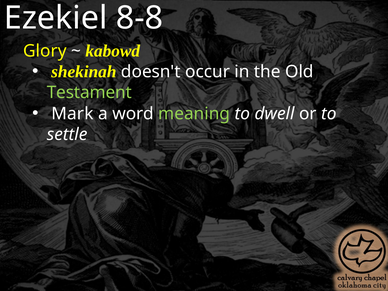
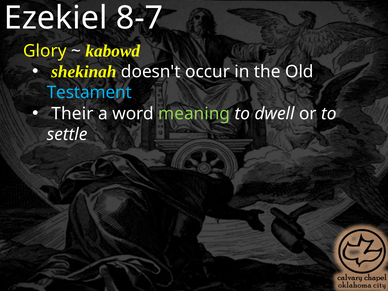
8-8: 8-8 -> 8-7
Testament colour: light green -> light blue
Mark: Mark -> Their
